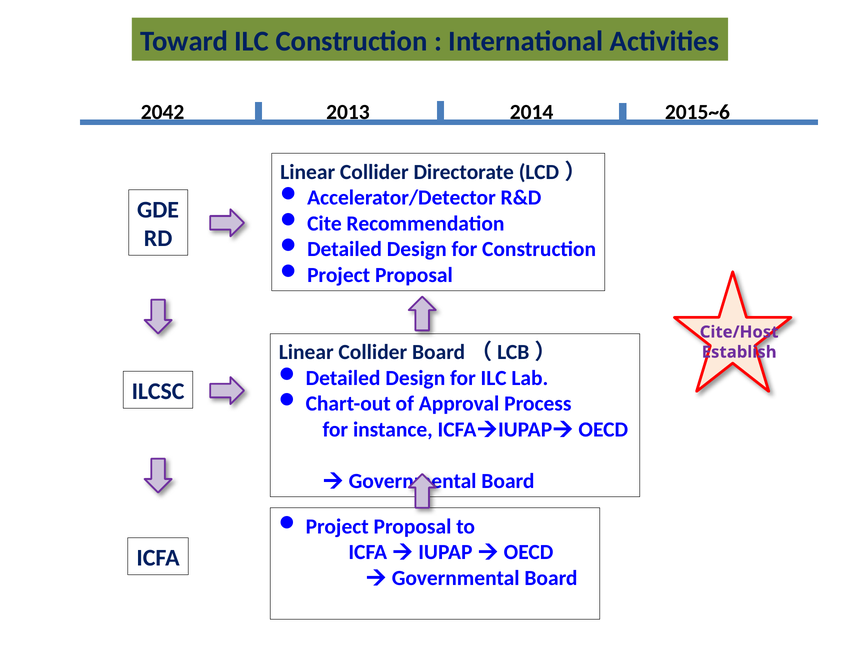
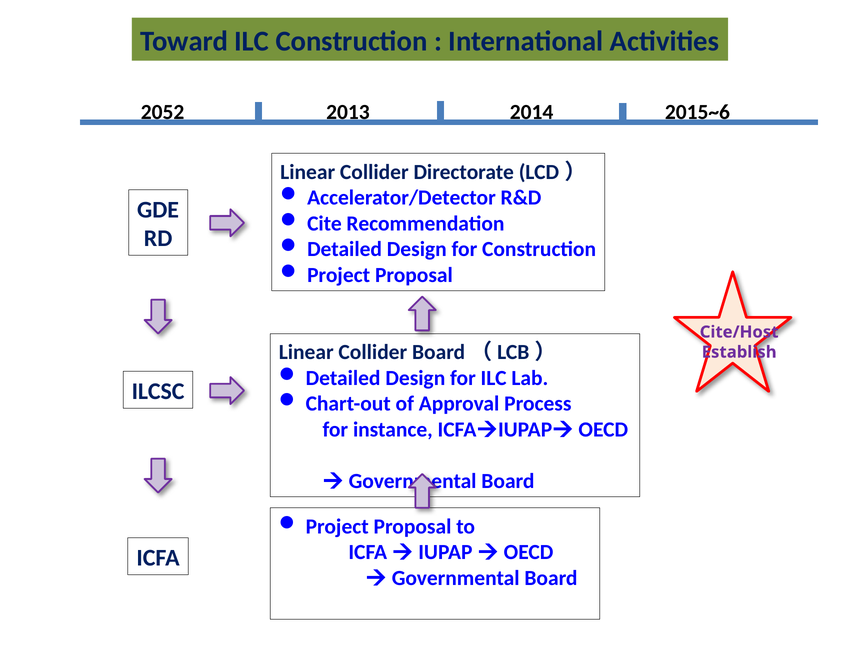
2042: 2042 -> 2052
